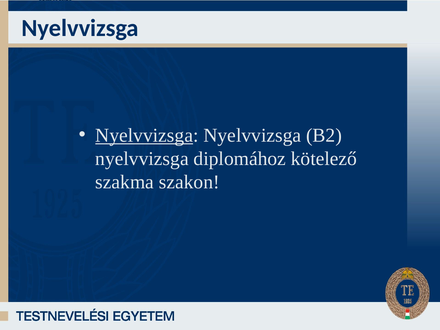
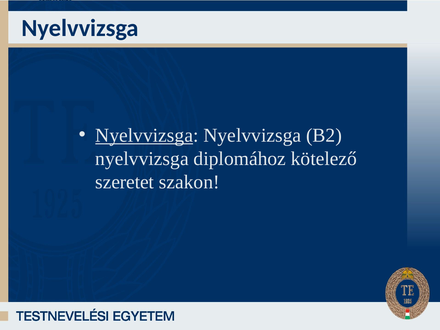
szakma: szakma -> szeretet
